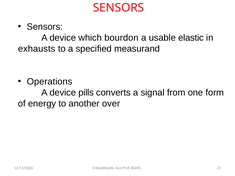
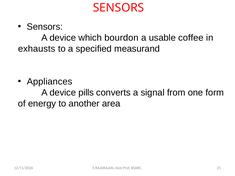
elastic: elastic -> coffee
Operations: Operations -> Appliances
over: over -> area
